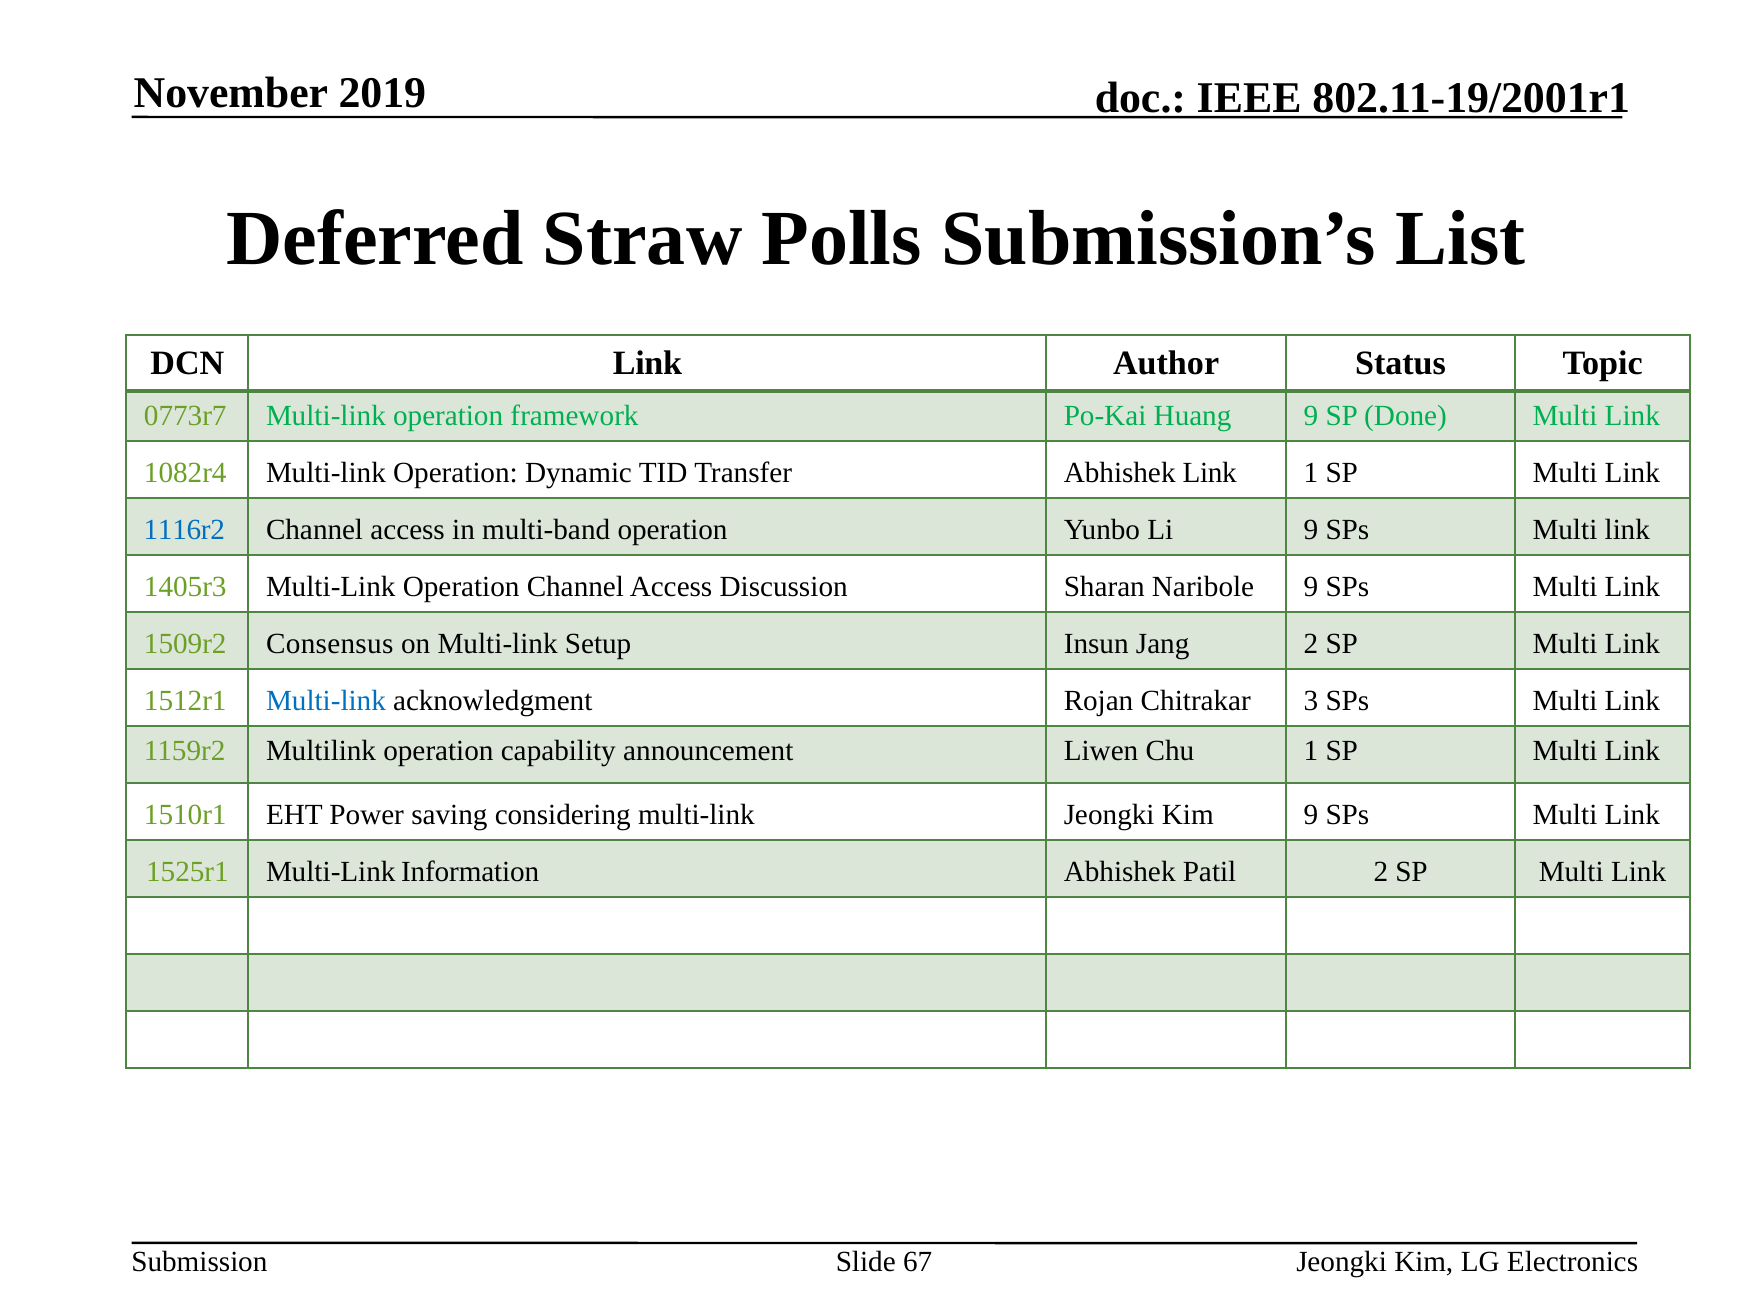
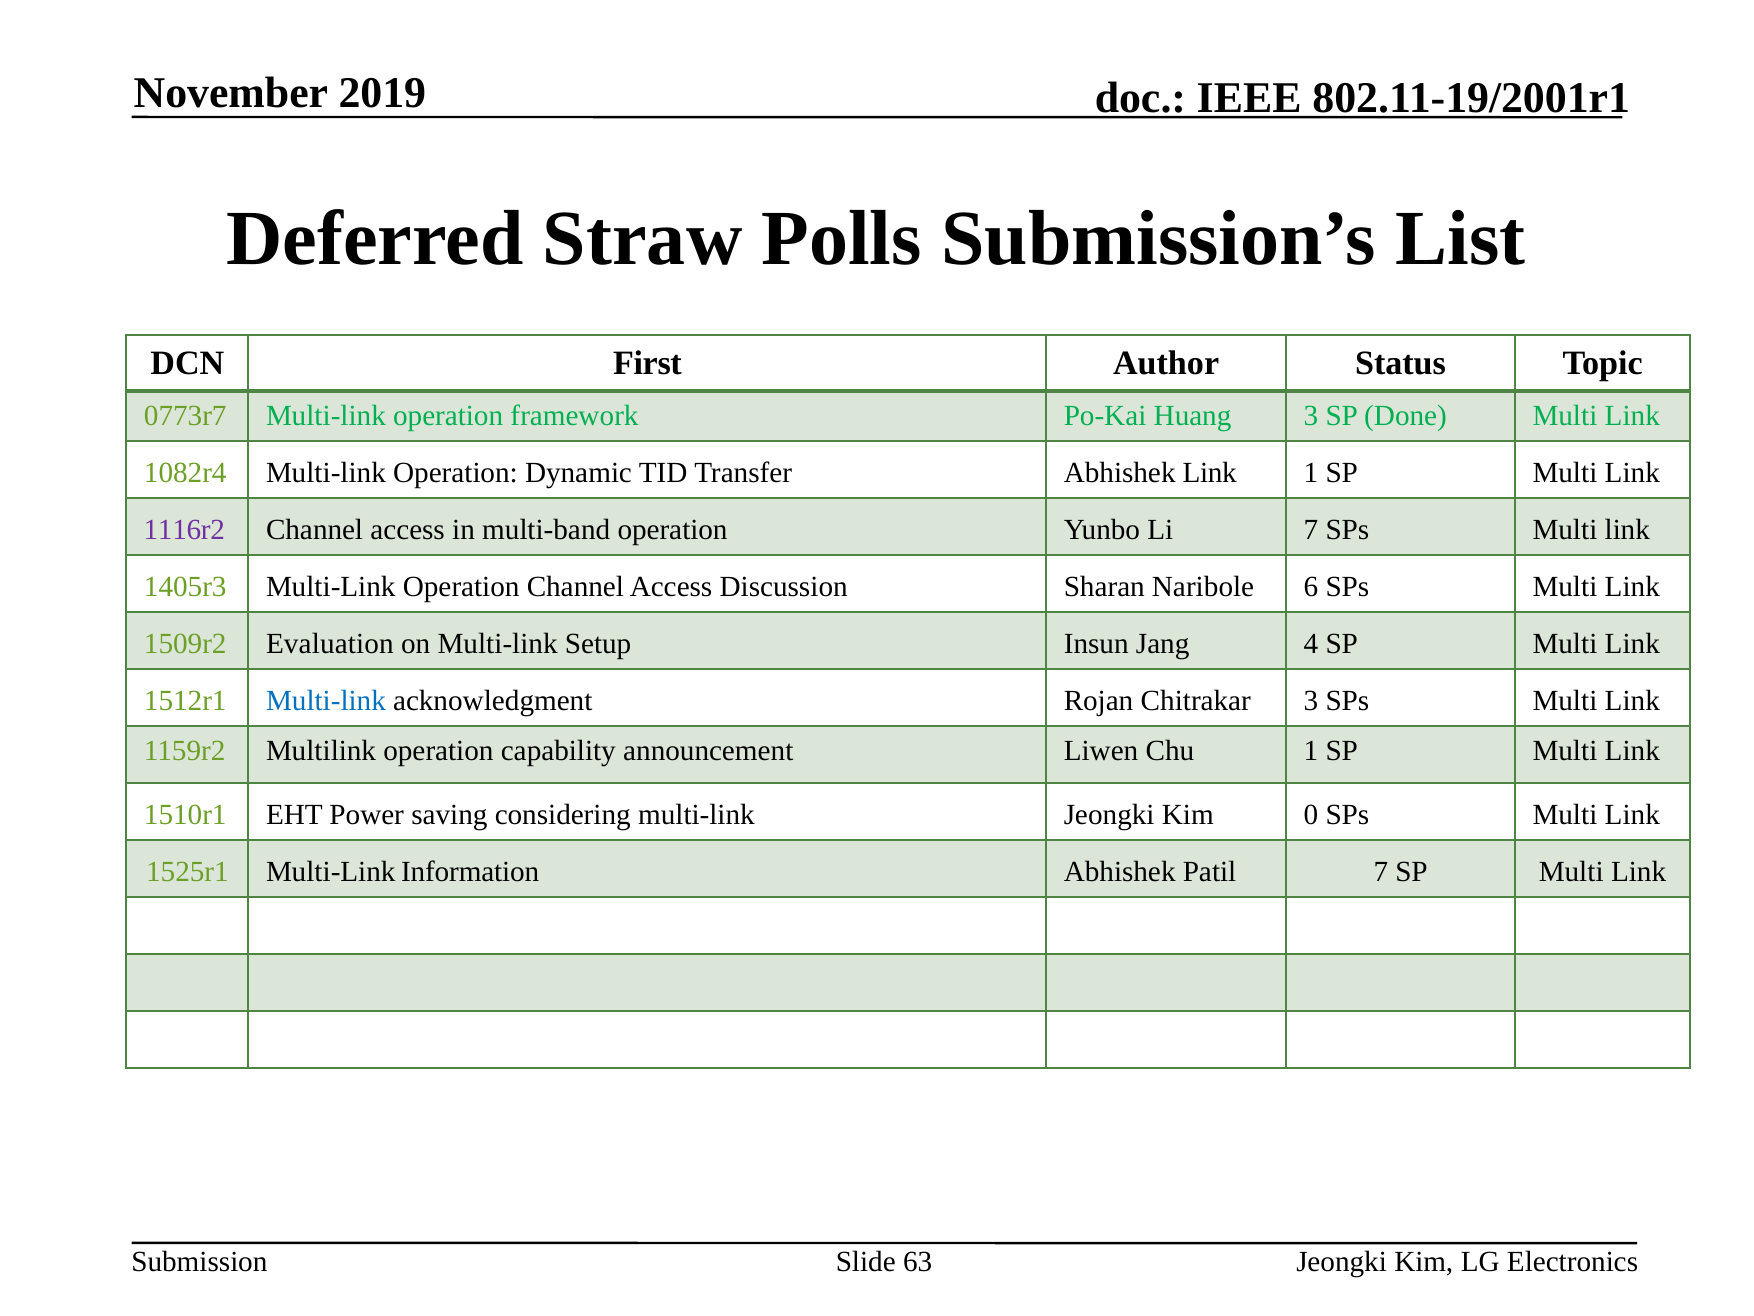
DCN Link: Link -> First
Huang 9: 9 -> 3
1116r2 colour: blue -> purple
Li 9: 9 -> 7
Naribole 9: 9 -> 6
Consensus: Consensus -> Evaluation
Jang 2: 2 -> 4
Kim 9: 9 -> 0
Patil 2: 2 -> 7
67: 67 -> 63
